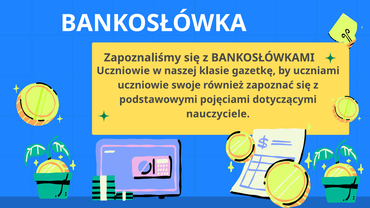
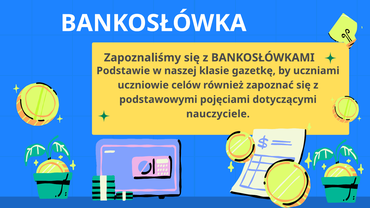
Uczniowie at (123, 71): Uczniowie -> Podstawie
swoje: swoje -> celów
